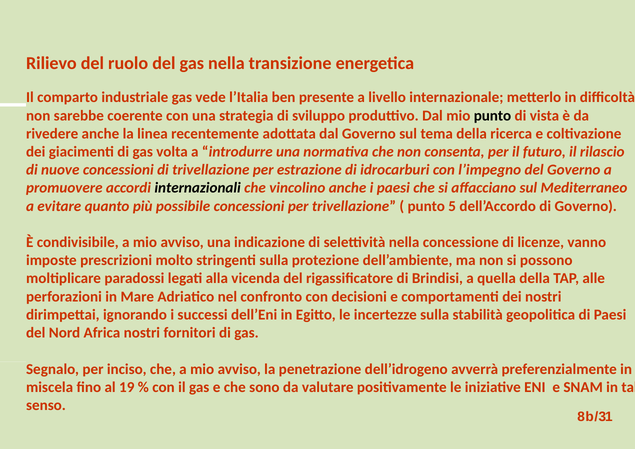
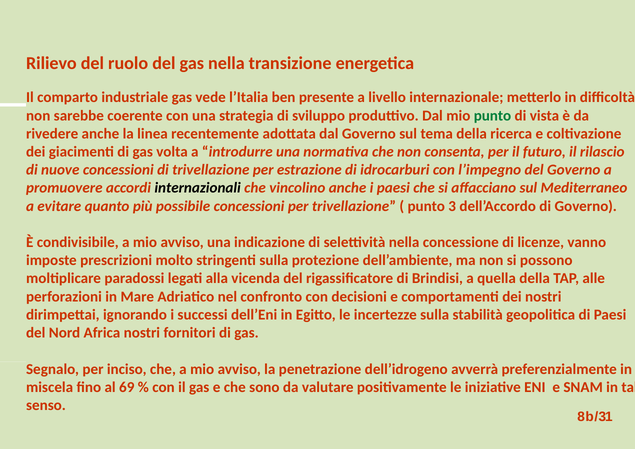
punto at (492, 116) colour: black -> green
5: 5 -> 3
19: 19 -> 69
